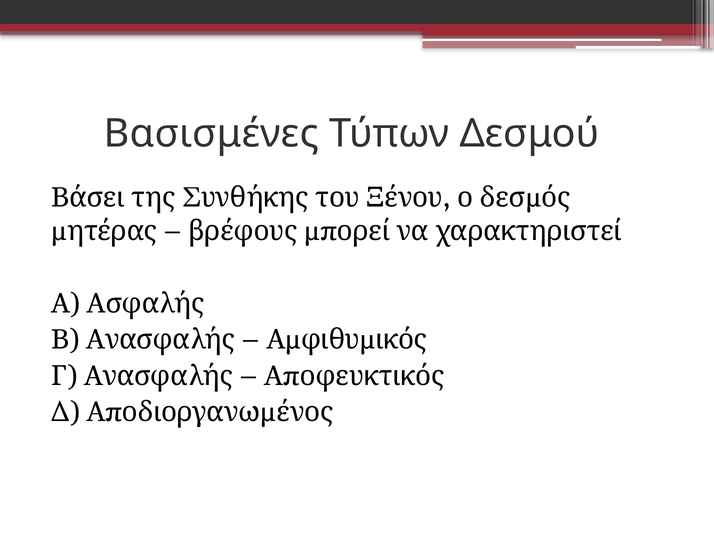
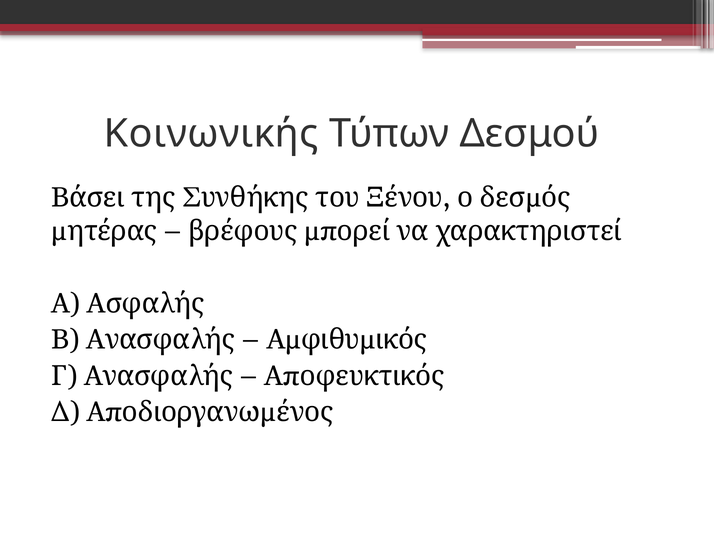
Βασισμένες: Βασισμένες -> Κοινωνικής
